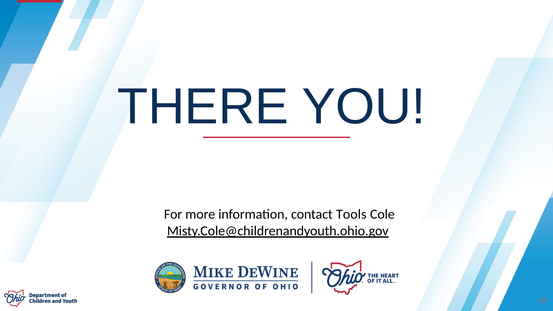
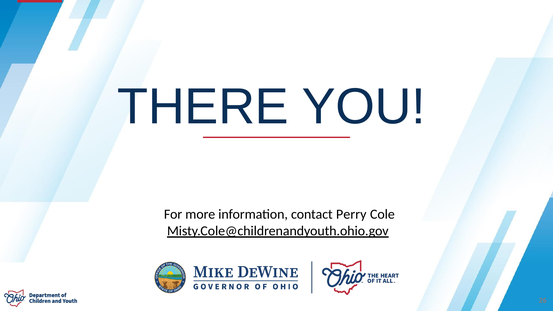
Tools: Tools -> Perry
